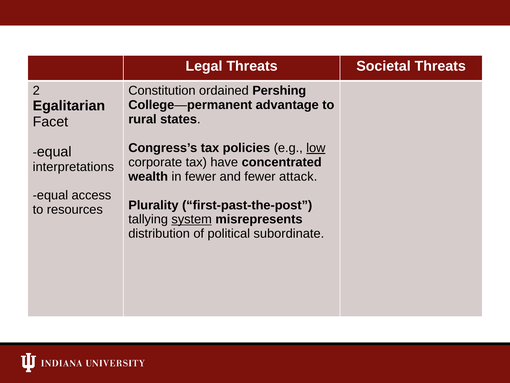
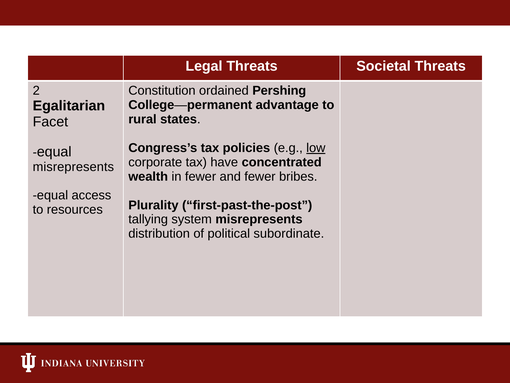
interpretations at (73, 167): interpretations -> misrepresents
attack: attack -> bribes
system underline: present -> none
